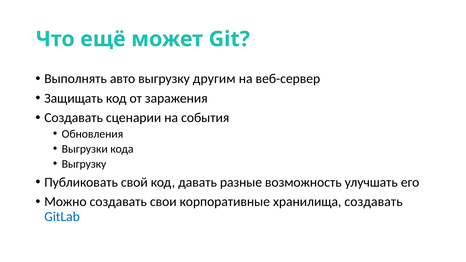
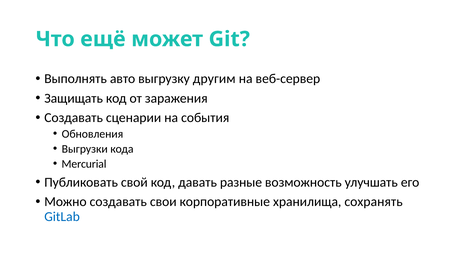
Выгрузку at (84, 164): Выгрузку -> Mercurial
хранилища создавать: создавать -> сохранять
